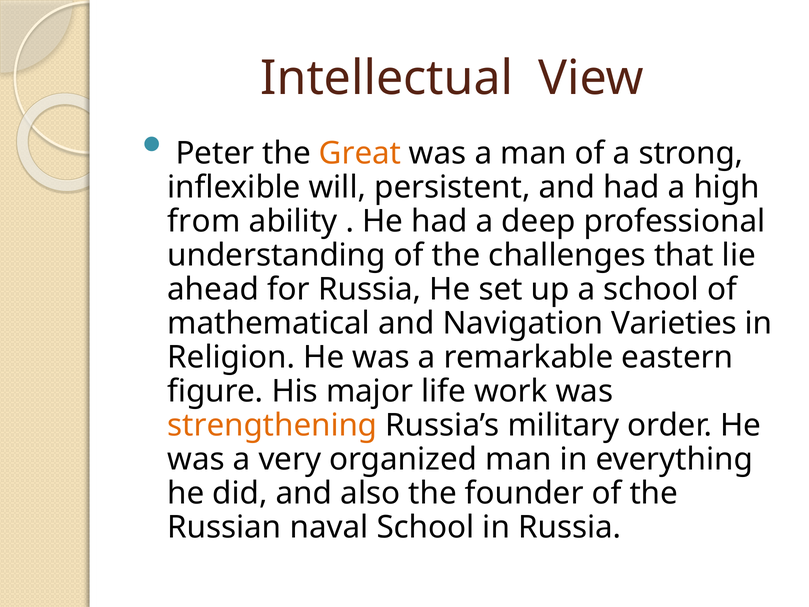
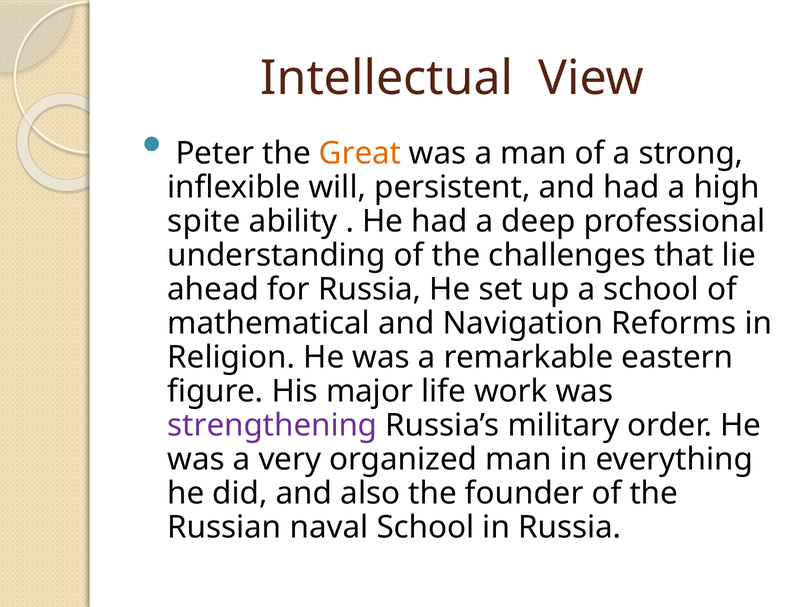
from: from -> spite
Varieties: Varieties -> Reforms
strengthening colour: orange -> purple
